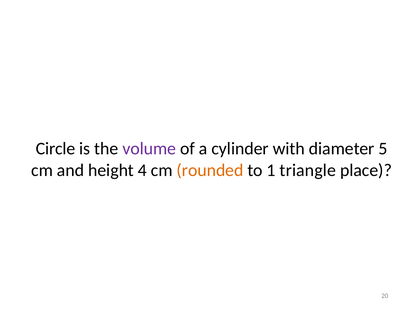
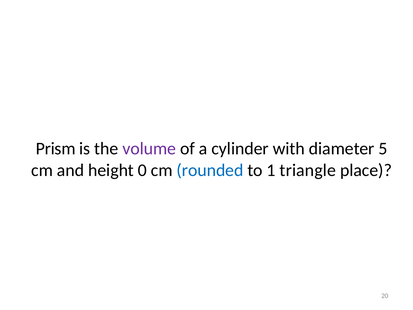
Circle: Circle -> Prism
4: 4 -> 0
rounded colour: orange -> blue
